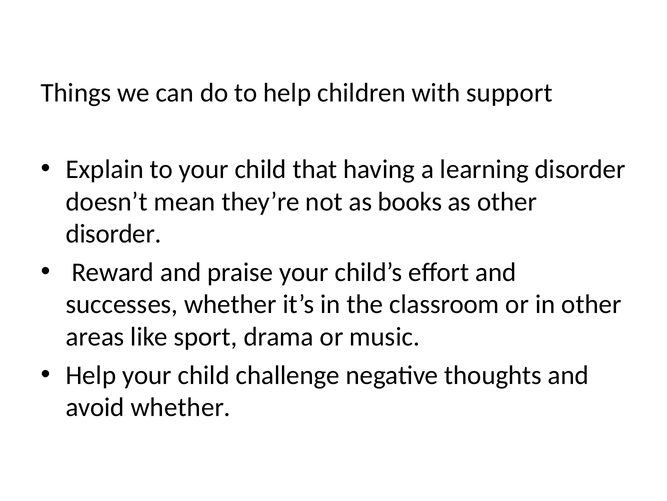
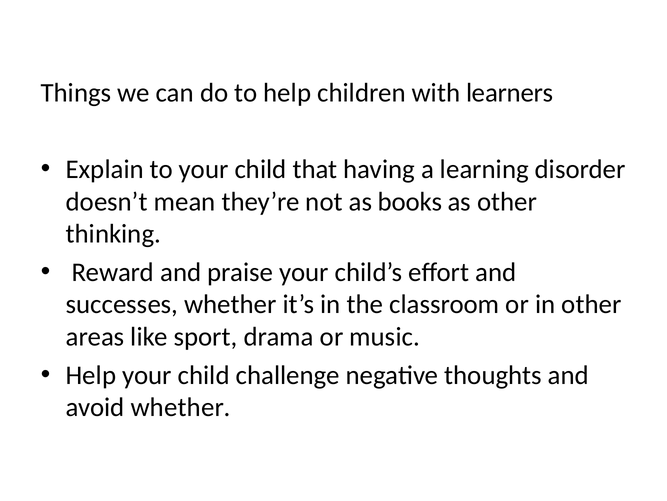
support: support -> learners
disorder at (114, 234): disorder -> thinking
